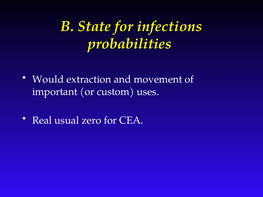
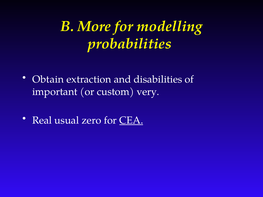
State: State -> More
infections: infections -> modelling
Would: Would -> Obtain
movement: movement -> disabilities
uses: uses -> very
CEA underline: none -> present
